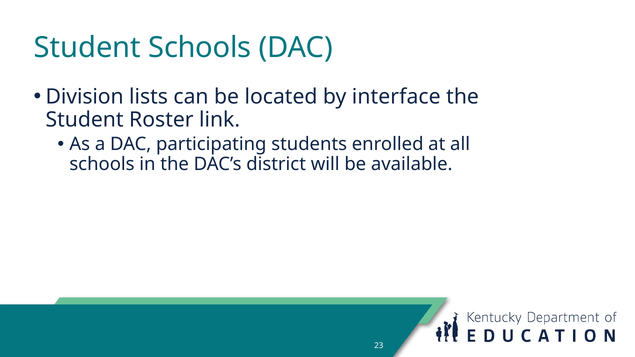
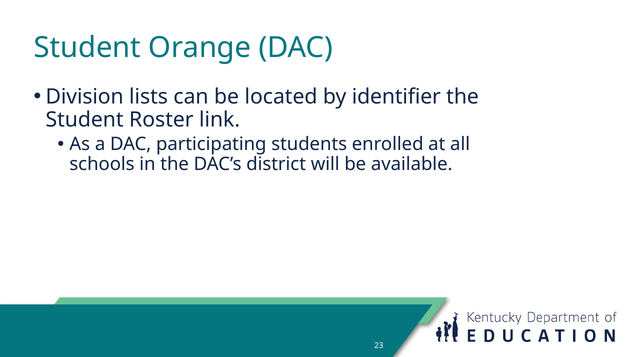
Student Schools: Schools -> Orange
interface: interface -> identifier
